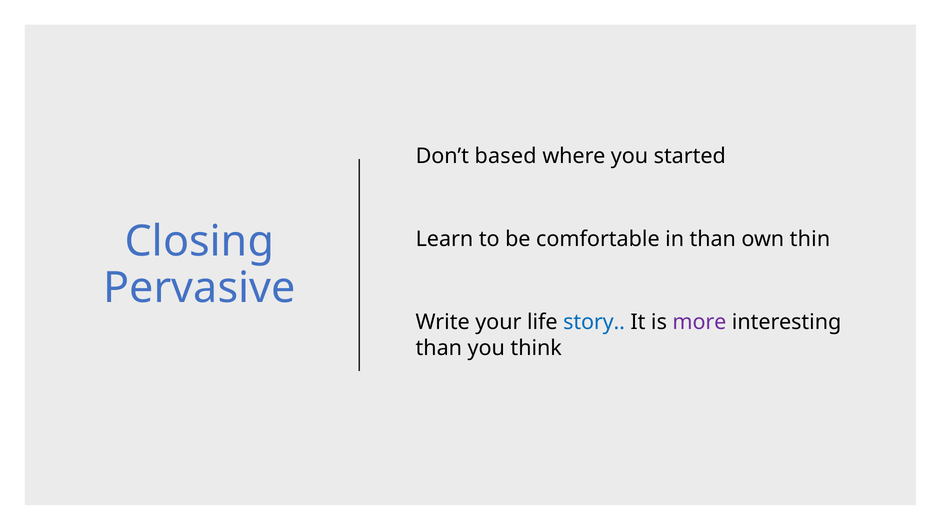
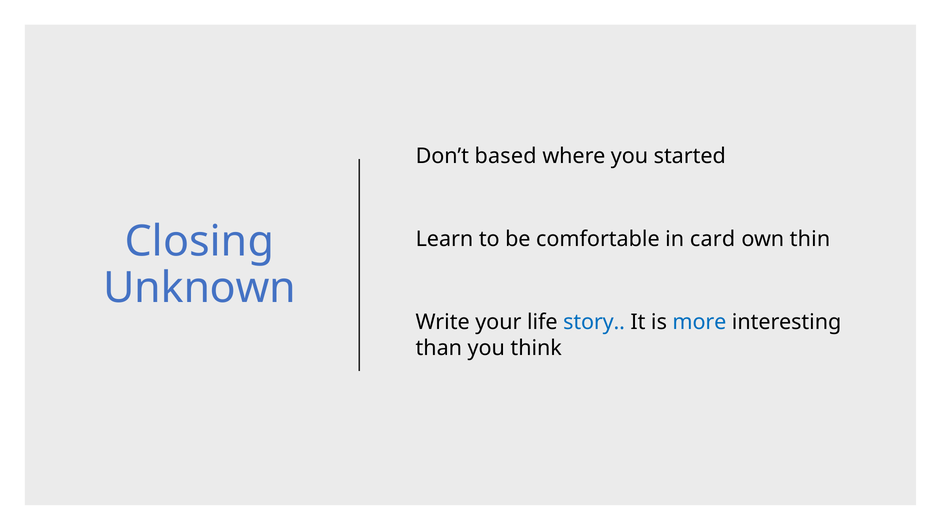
in than: than -> card
Pervasive: Pervasive -> Unknown
more colour: purple -> blue
